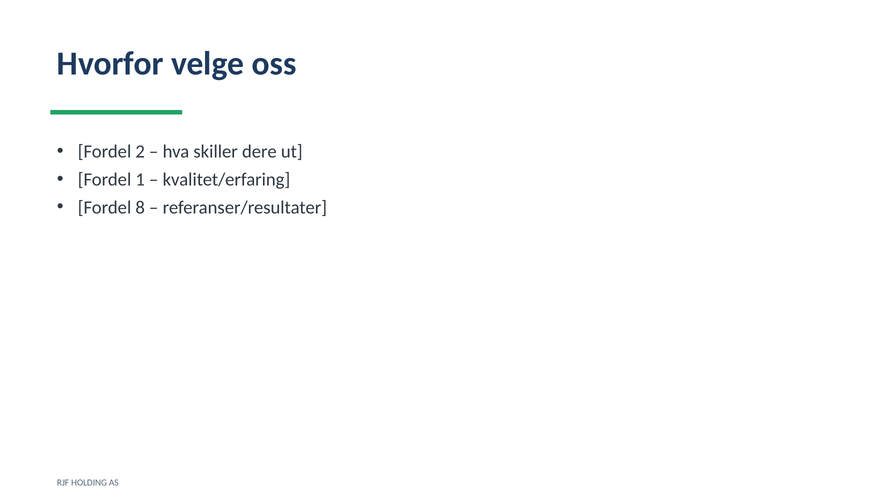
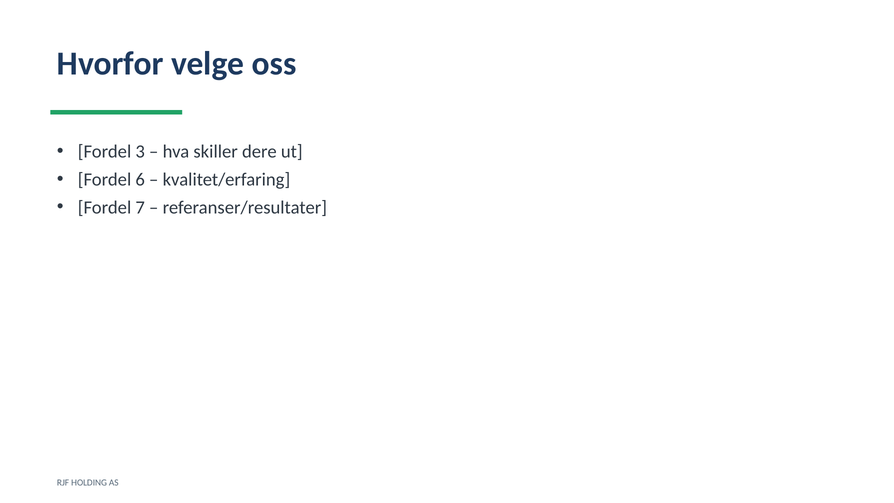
2: 2 -> 3
1: 1 -> 6
8: 8 -> 7
